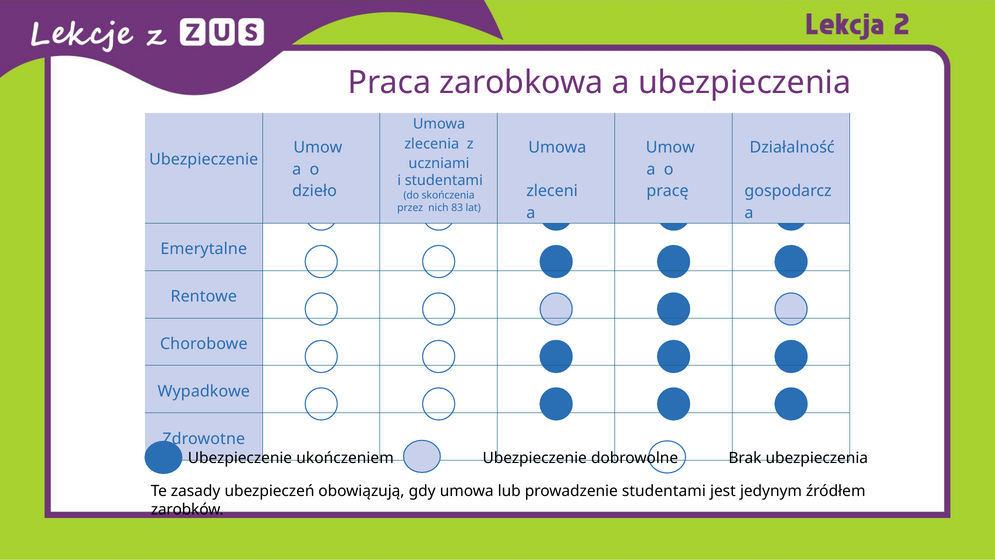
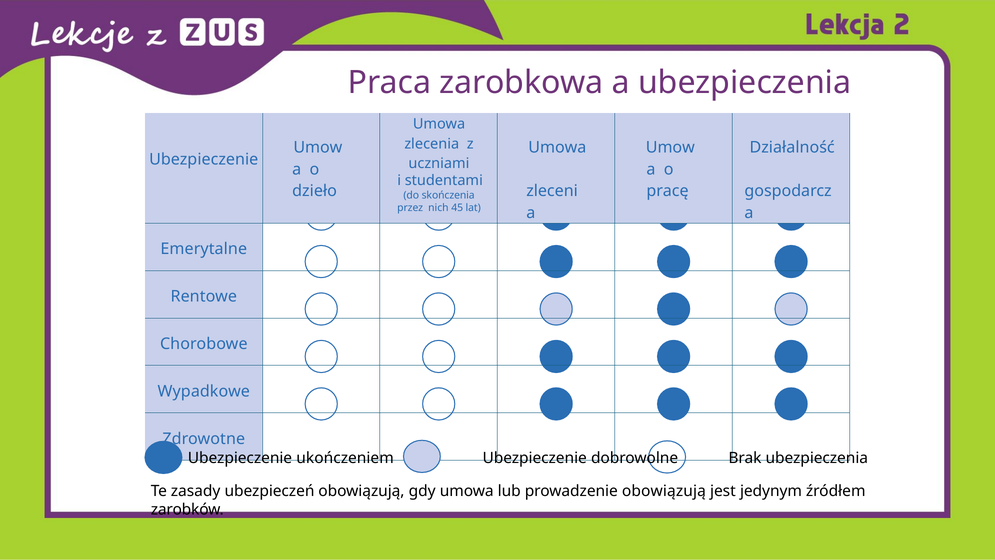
83: 83 -> 45
prowadzenie studentami: studentami -> obowiązują
